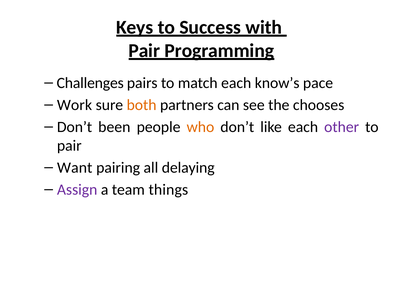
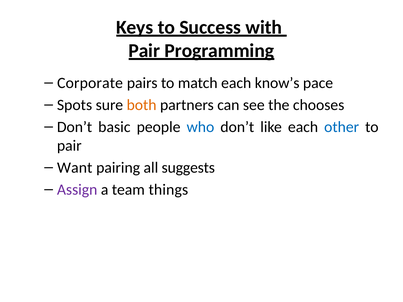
Challenges: Challenges -> Corporate
Work: Work -> Spots
been: been -> basic
who colour: orange -> blue
other colour: purple -> blue
delaying: delaying -> suggests
